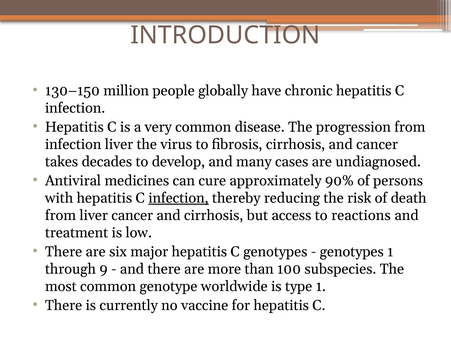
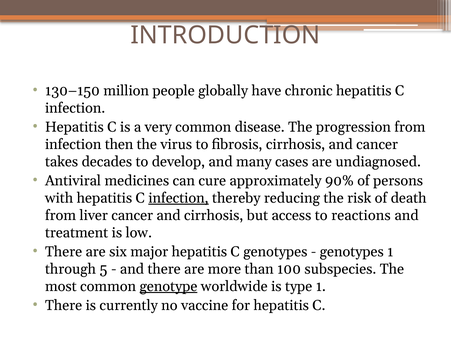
infection liver: liver -> then
9: 9 -> 5
genotype underline: none -> present
